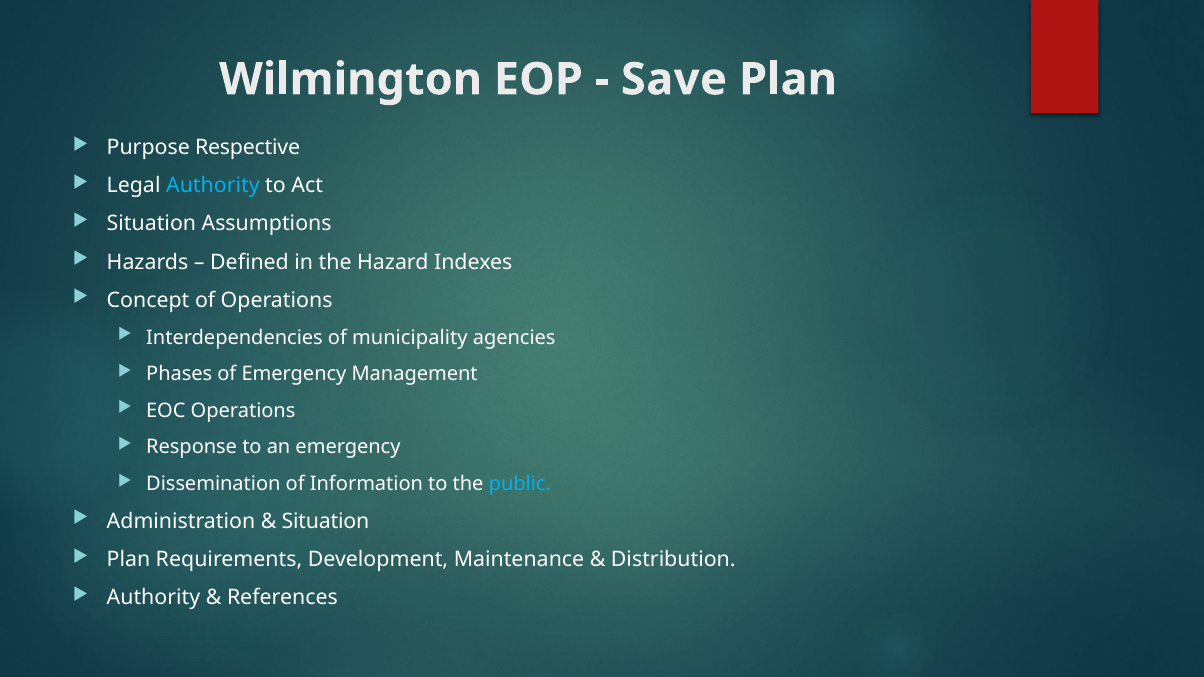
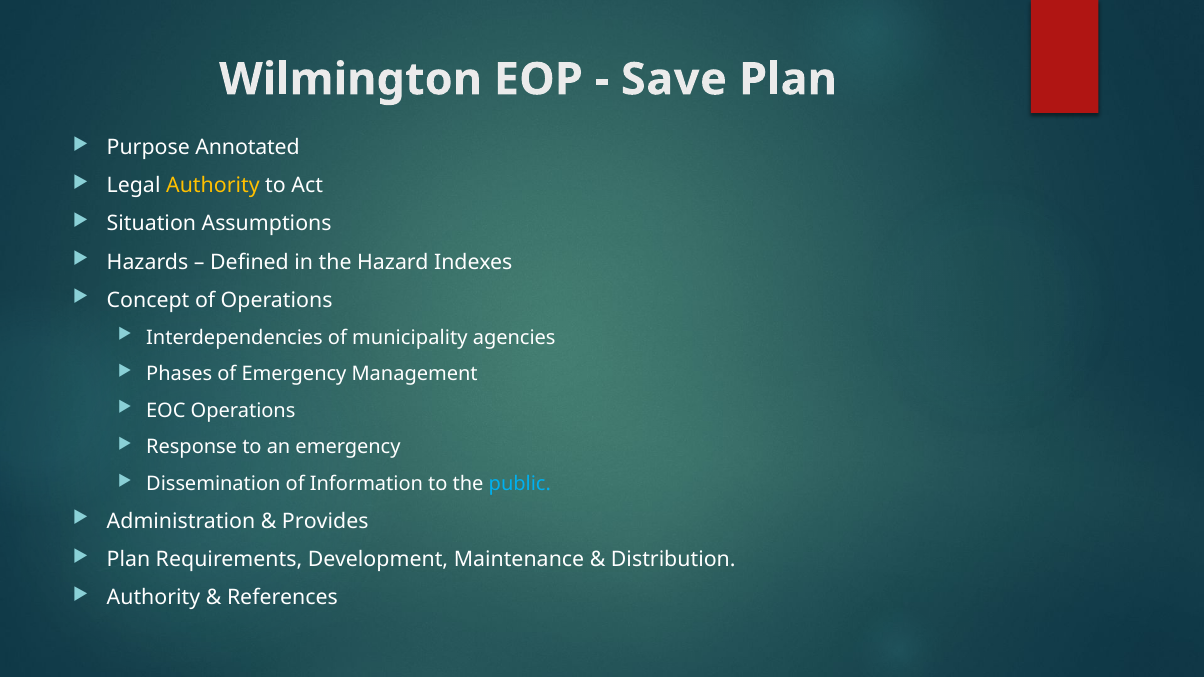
Respective: Respective -> Annotated
Authority at (213, 186) colour: light blue -> yellow
Situation at (325, 521): Situation -> Provides
